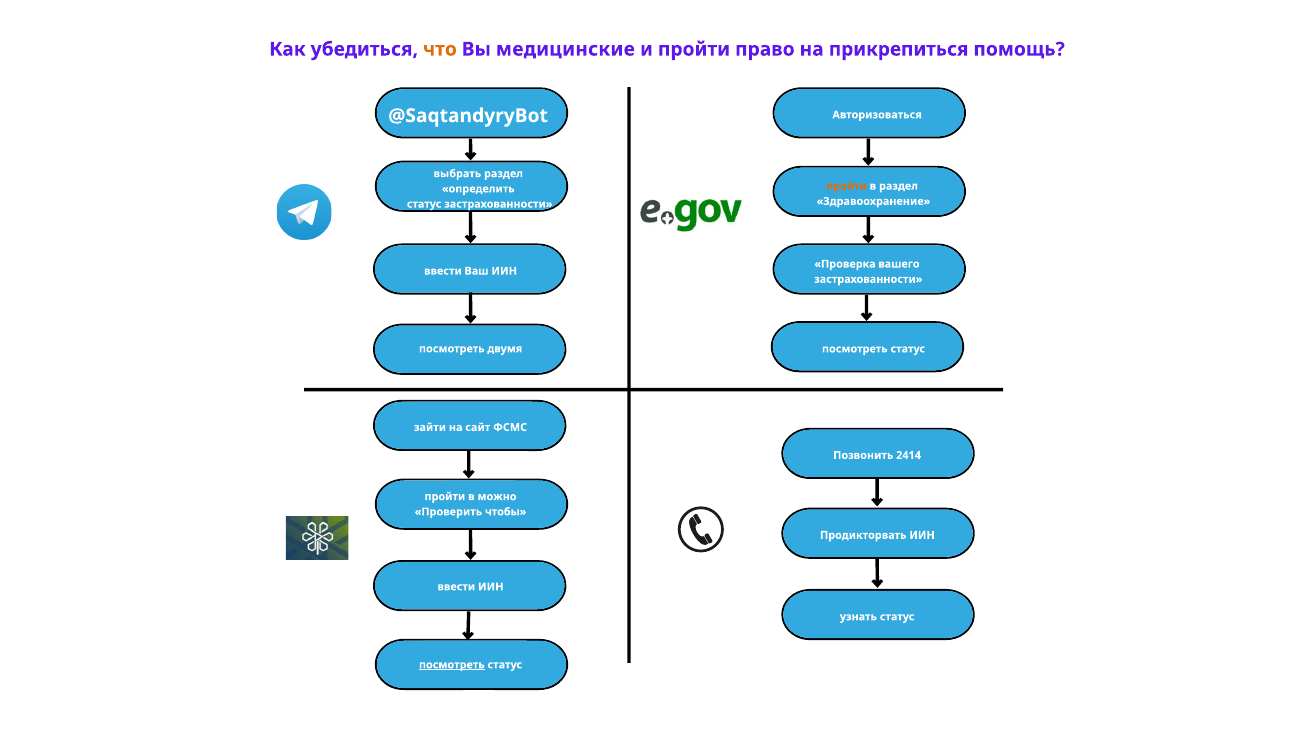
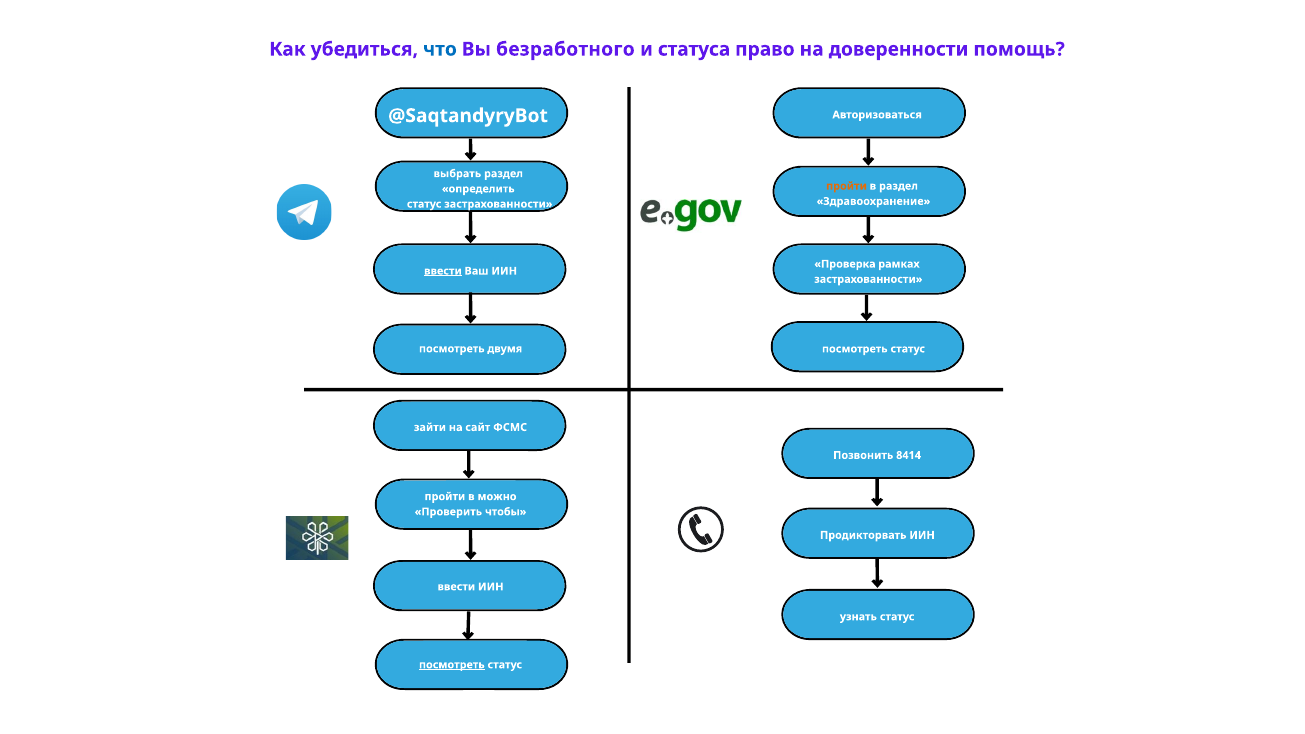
что colour: orange -> blue
медицинские: медицинские -> безработного
и пройти: пройти -> статуса
прикрепиться: прикрепиться -> доверенности
вашего: вашего -> рамках
ввести at (443, 271) underline: none -> present
2414: 2414 -> 8414
